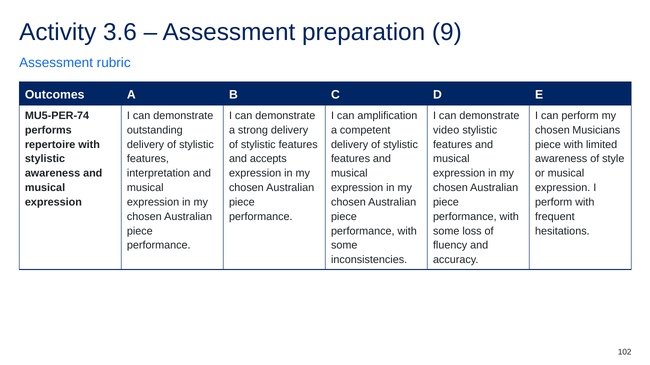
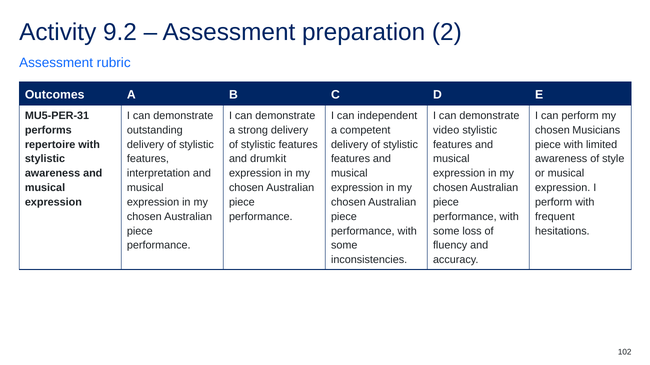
3.6: 3.6 -> 9.2
9: 9 -> 2
MU5-PER-74: MU5-PER-74 -> MU5-PER-31
amplification: amplification -> independent
accepts: accepts -> drumkit
